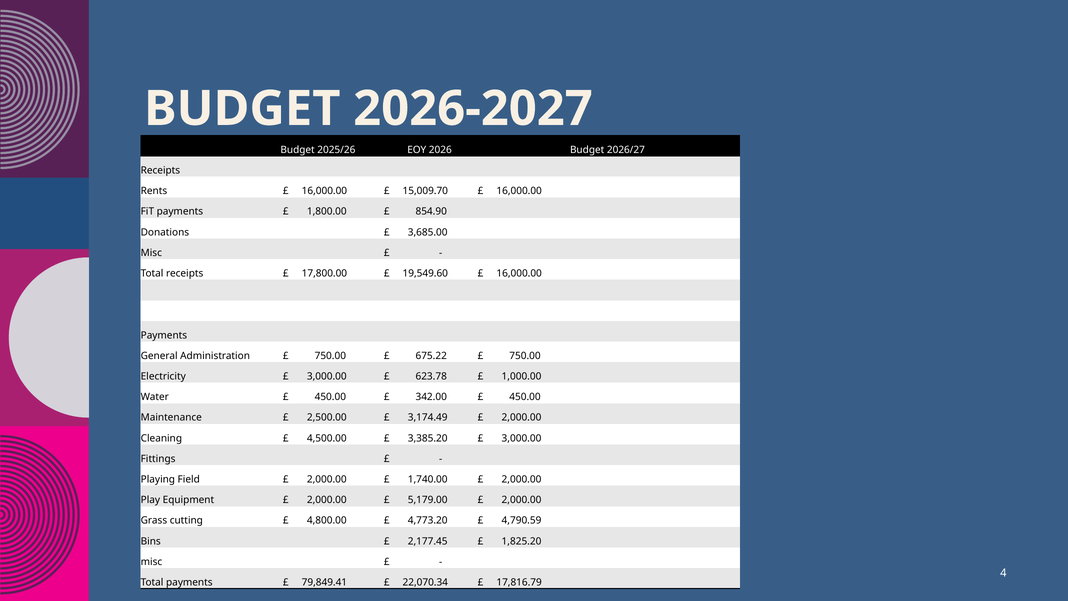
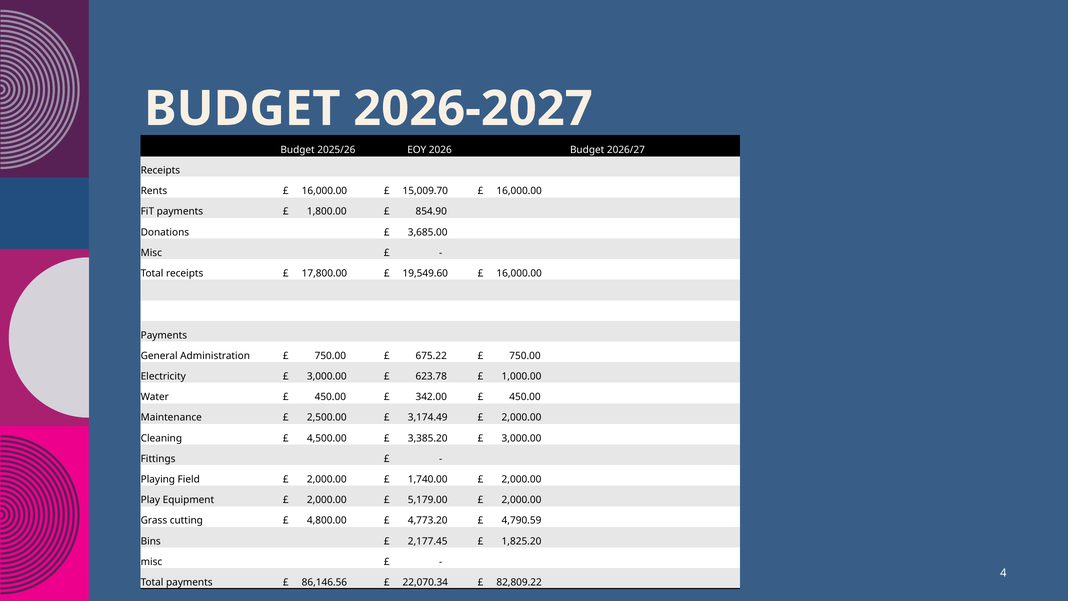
79,849.41: 79,849.41 -> 86,146.56
17,816.79: 17,816.79 -> 82,809.22
